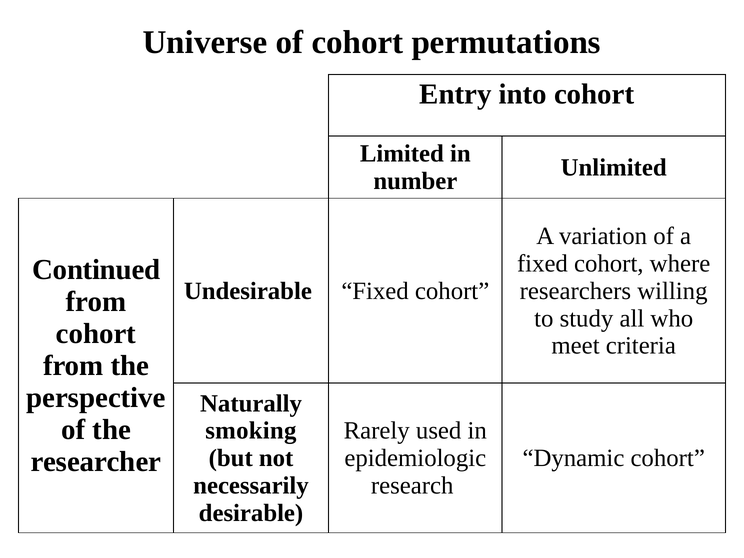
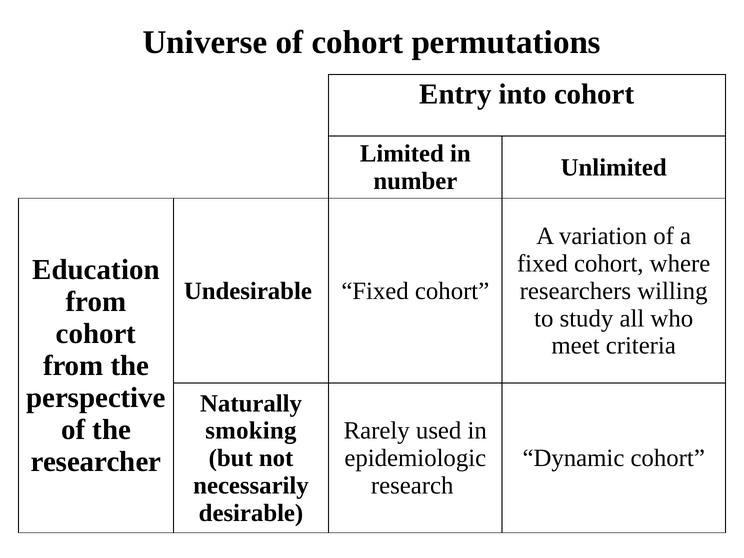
Continued: Continued -> Education
